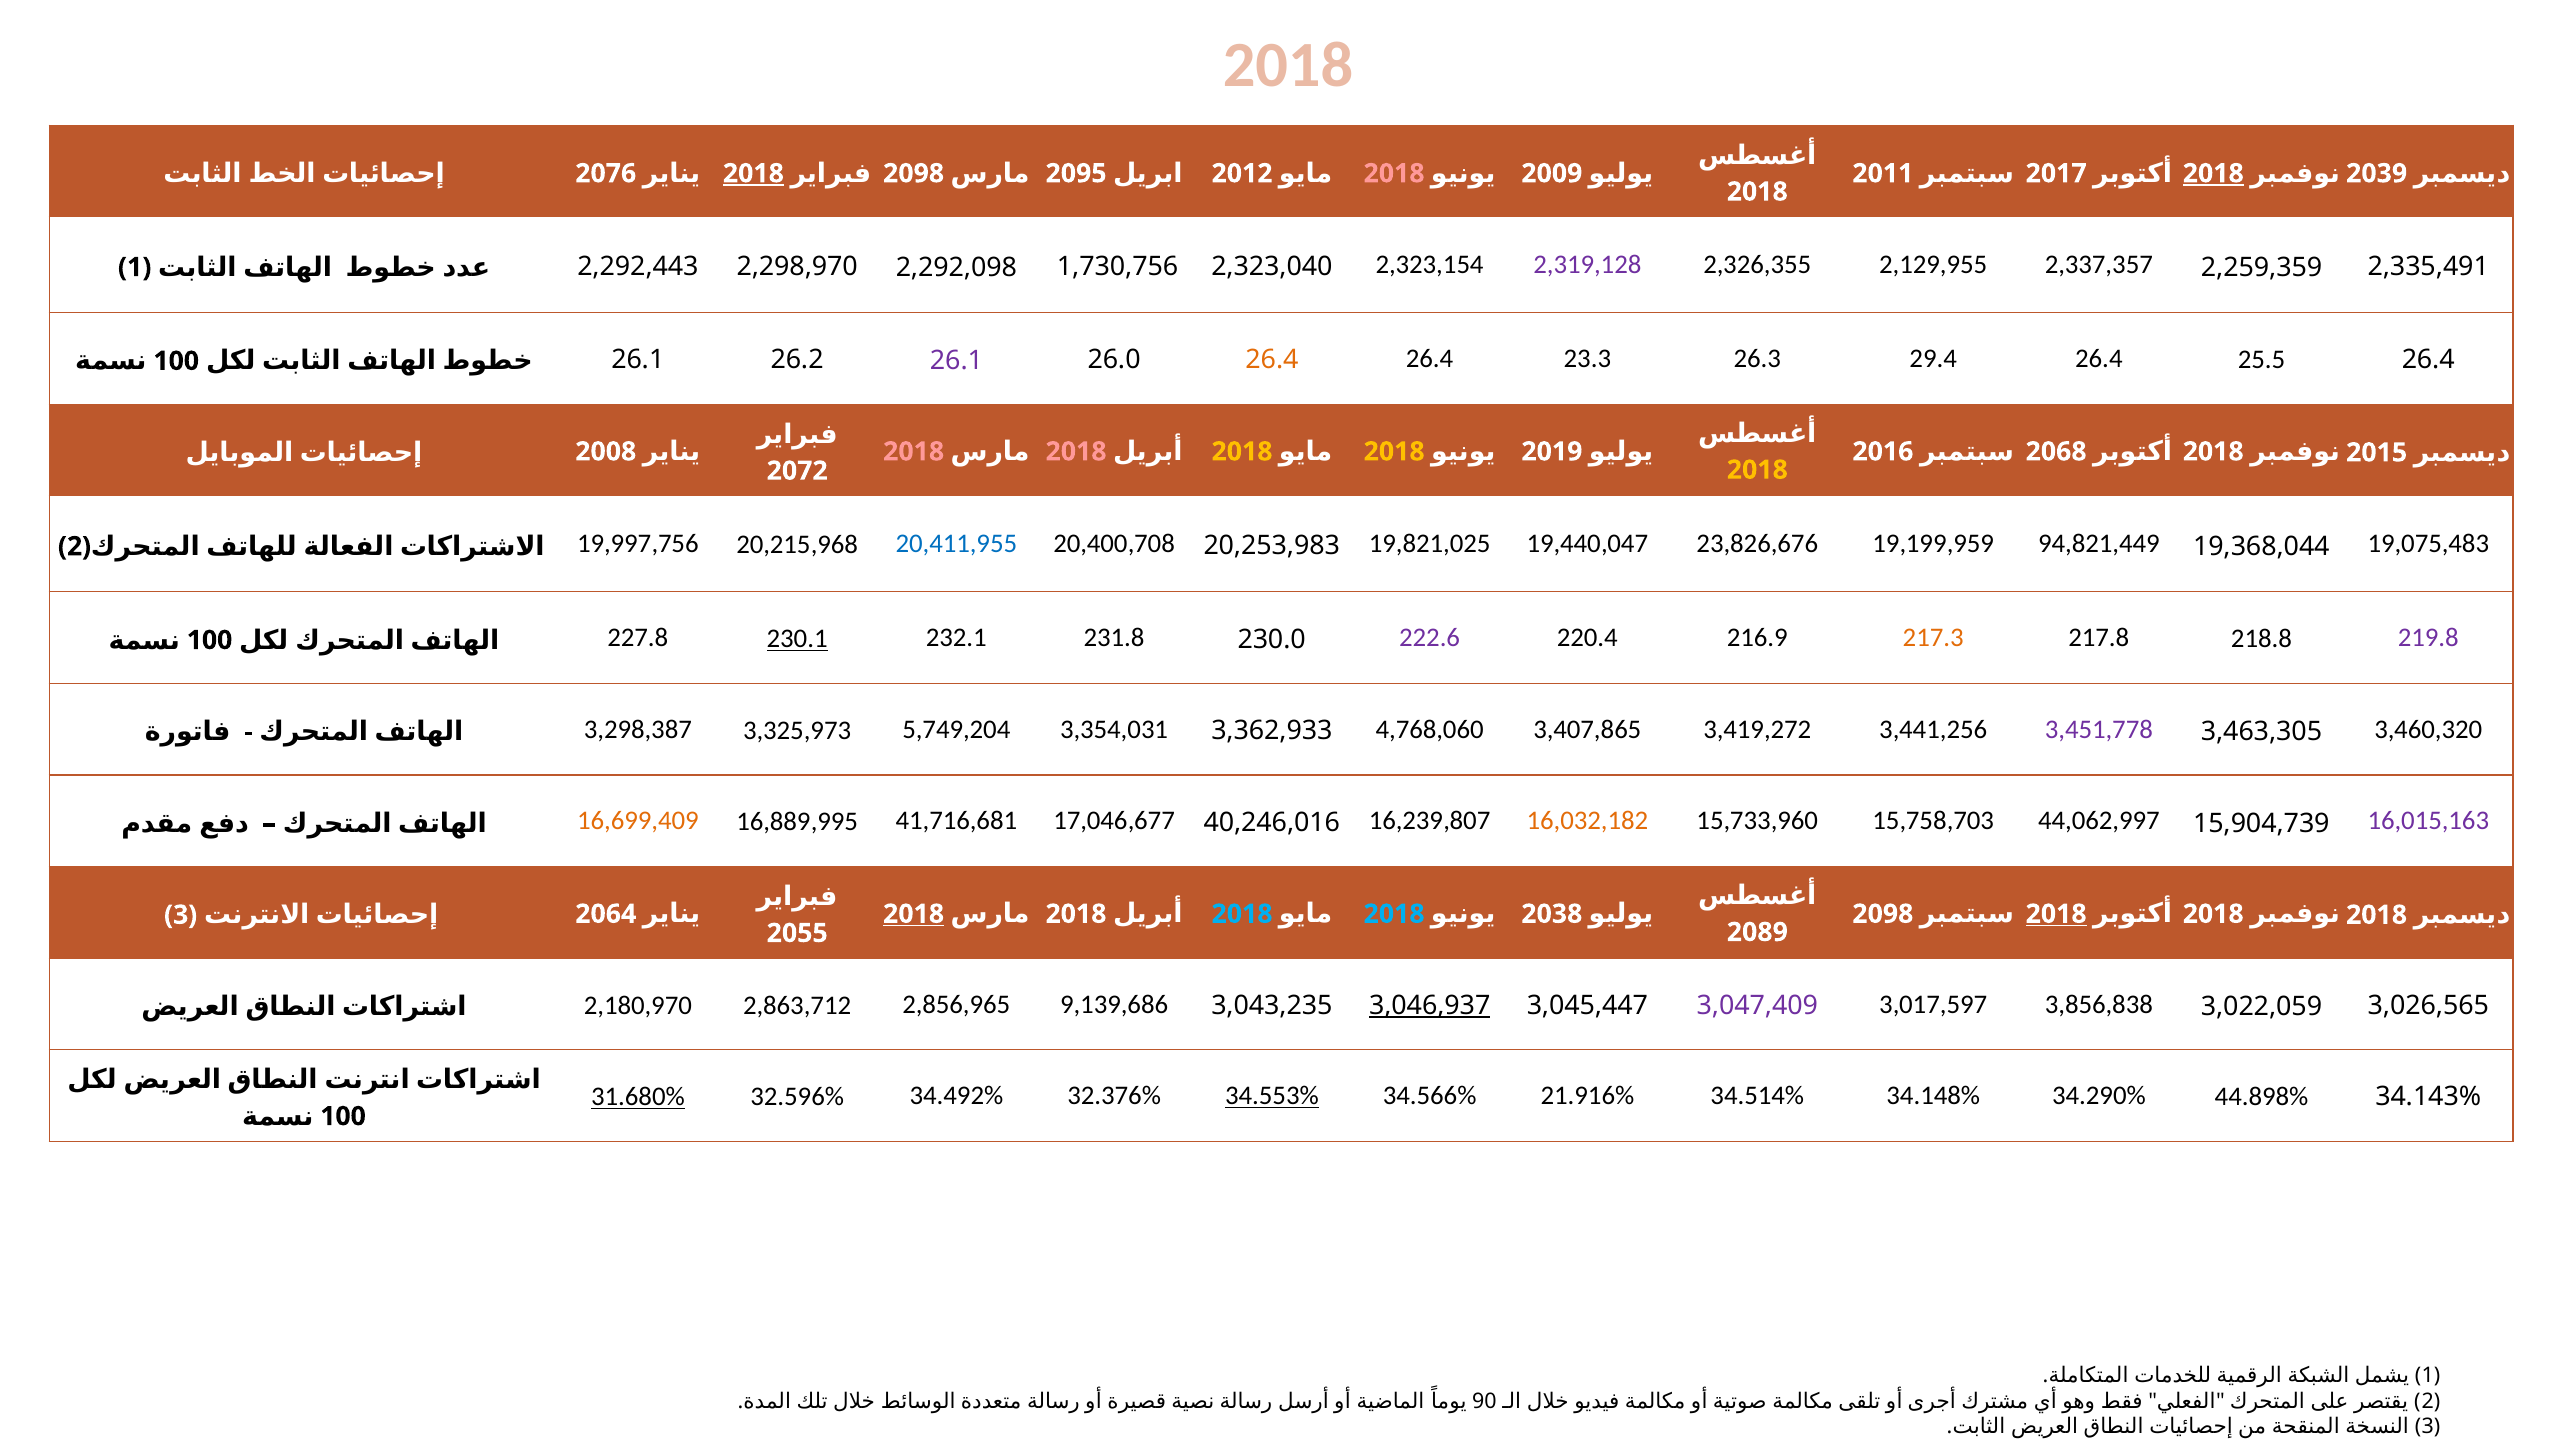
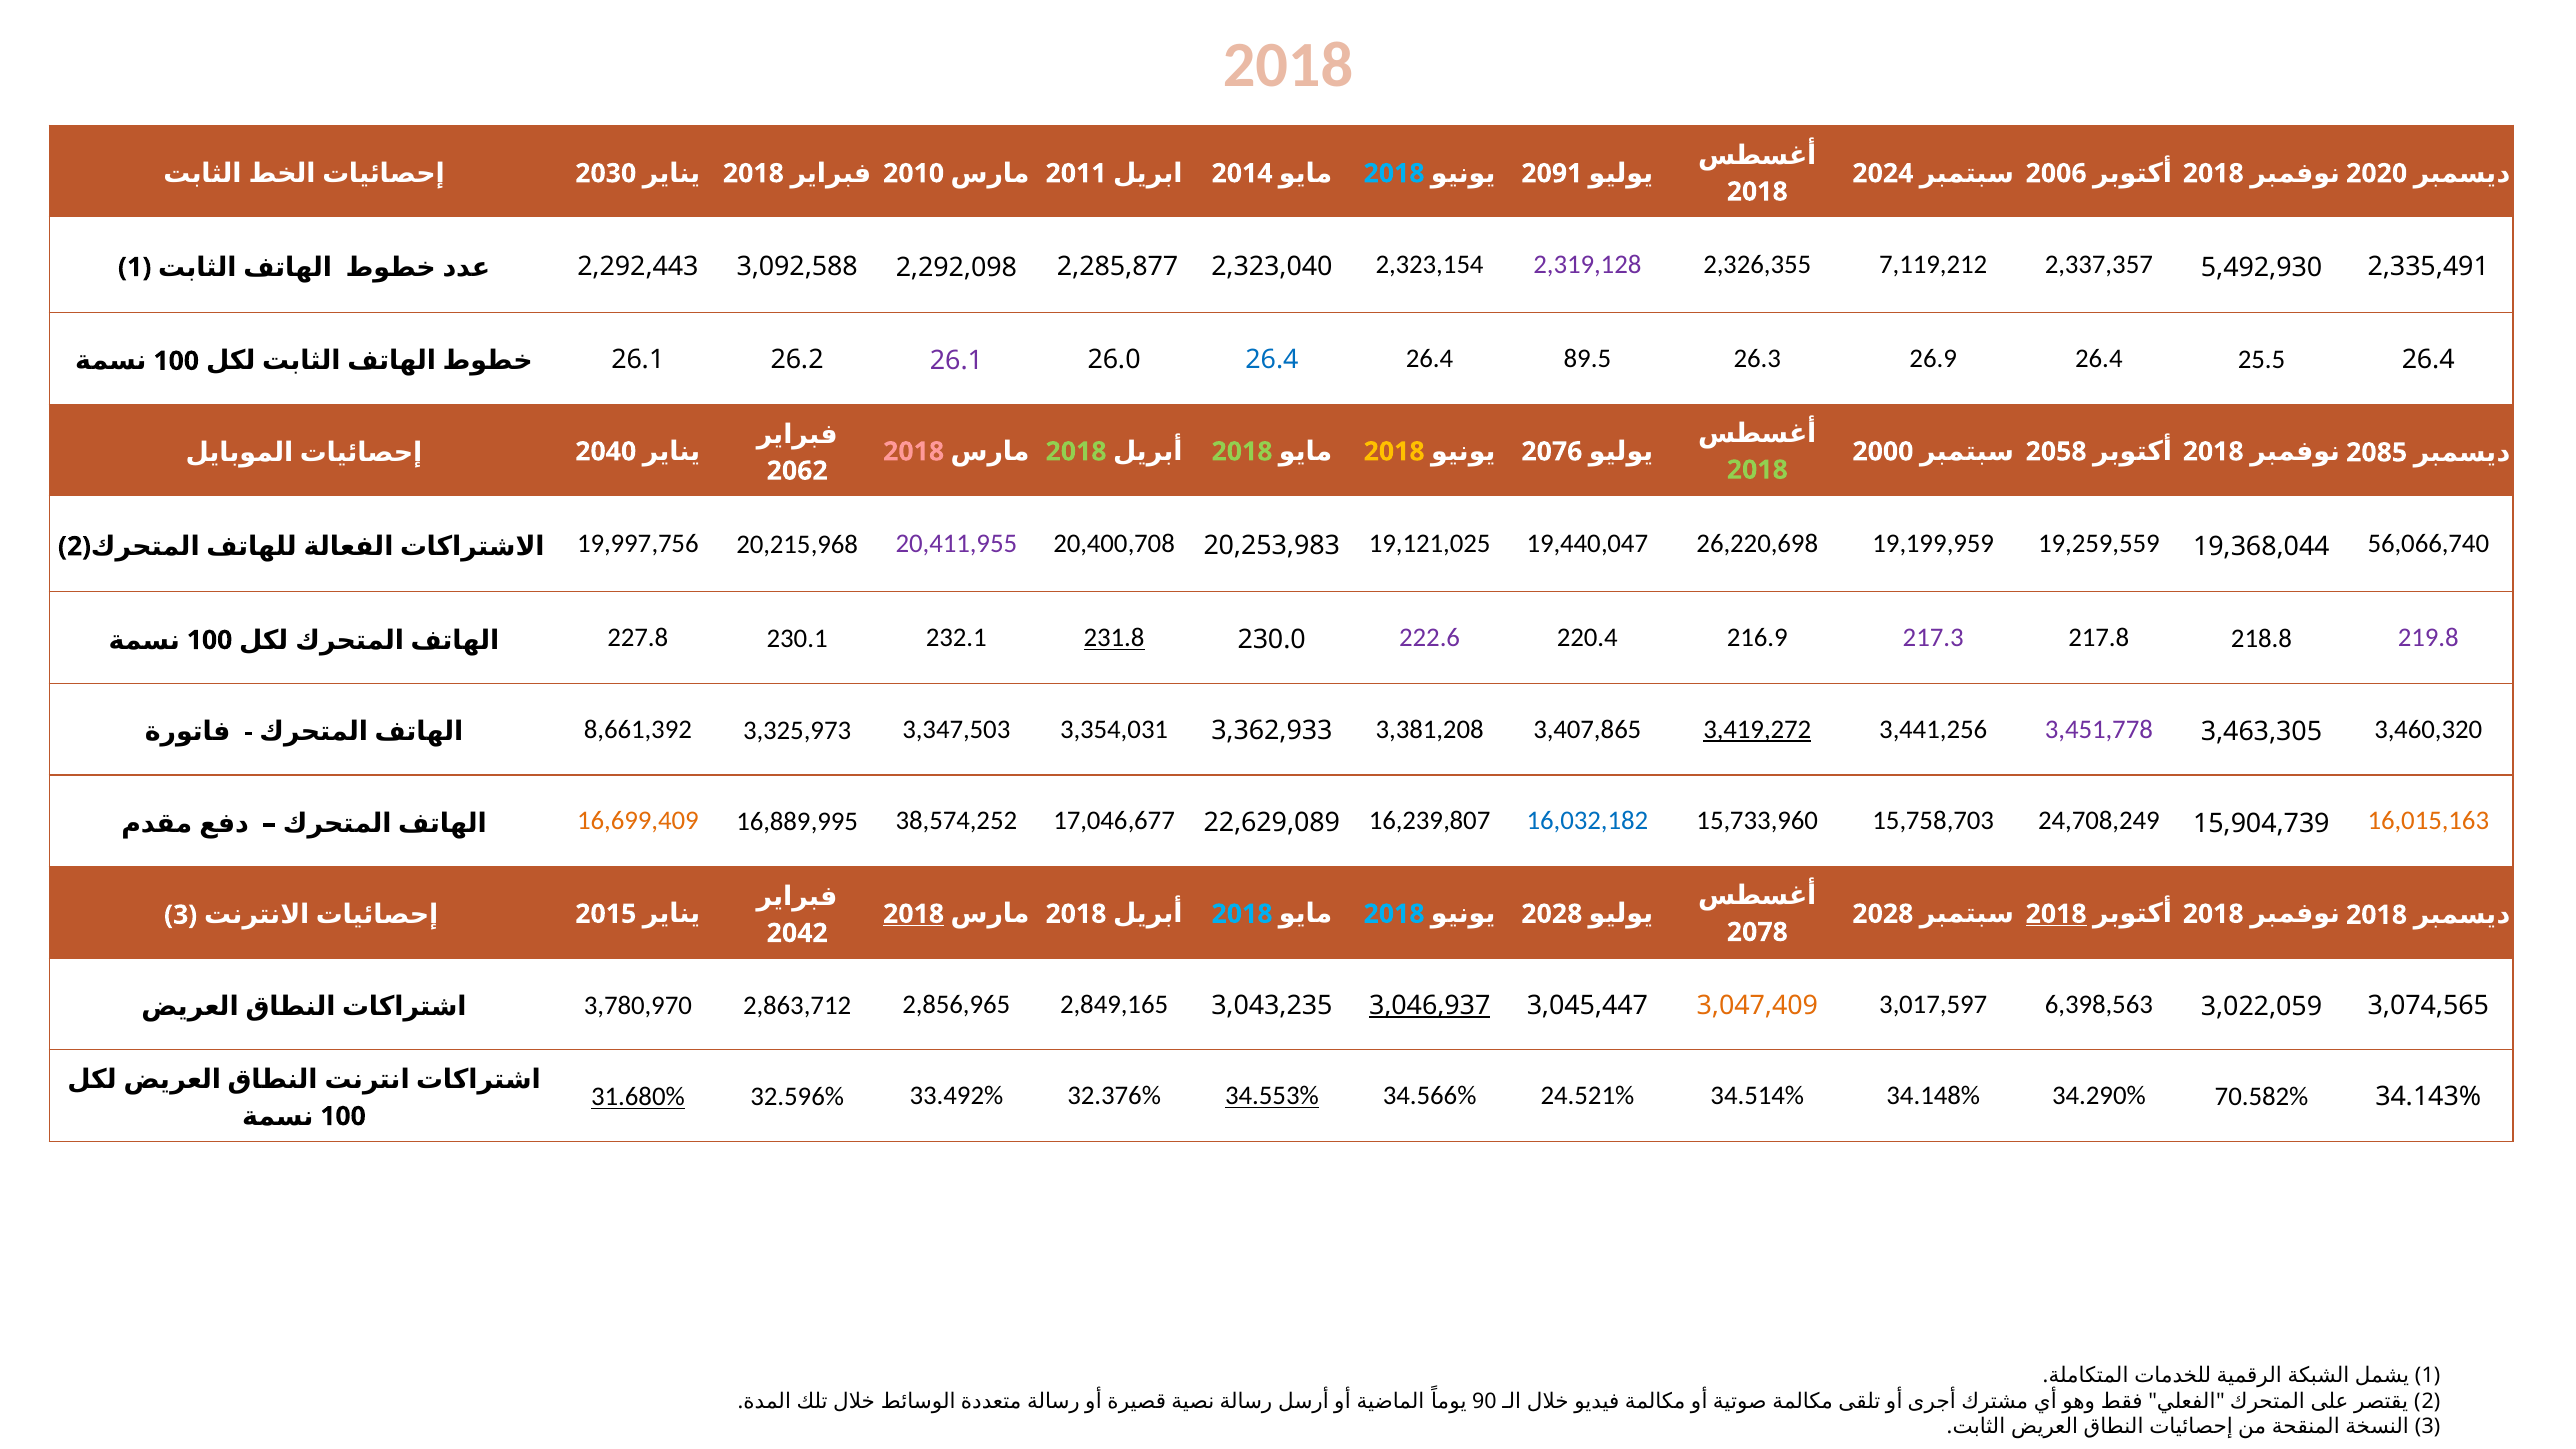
2076: 2076 -> 2030
2018 at (753, 173) underline: present -> none
2098 at (914, 173): 2098 -> 2010
2095: 2095 -> 2011
2012: 2012 -> 2014
2018 at (1394, 173) colour: pink -> light blue
2009: 2009 -> 2091
2011: 2011 -> 2024
2017: 2017 -> 2006
2018 at (2213, 173) underline: present -> none
2039: 2039 -> 2020
2,298,970: 2,298,970 -> 3,092,588
1,730,756: 1,730,756 -> 2,285,877
2,129,955: 2,129,955 -> 7,119,212
2,259,359: 2,259,359 -> 5,492,930
26.4 at (1272, 360) colour: orange -> blue
23.3: 23.3 -> 89.5
29.4: 29.4 -> 26.9
2008: 2008 -> 2040
2018 at (1076, 452) colour: pink -> light green
2018 at (1242, 452) colour: yellow -> light green
2019: 2019 -> 2076
2016: 2016 -> 2000
2068: 2068 -> 2058
2015: 2015 -> 2085
2018 at (1757, 470) colour: yellow -> light green
2072: 2072 -> 2062
20,411,955 colour: blue -> purple
19,821,025: 19,821,025 -> 19,121,025
23,826,676: 23,826,676 -> 26,220,698
94,821,449: 94,821,449 -> 19,259,559
19,075,483: 19,075,483 -> 56,066,740
230.1 underline: present -> none
231.8 underline: none -> present
217.3 colour: orange -> purple
3,298,387: 3,298,387 -> 8,661,392
5,749,204: 5,749,204 -> 3,347,503
4,768,060: 4,768,060 -> 3,381,208
3,419,272 underline: none -> present
41,716,681: 41,716,681 -> 38,574,252
40,246,016: 40,246,016 -> 22,629,089
16,032,182 colour: orange -> blue
44,062,997: 44,062,997 -> 24,708,249
16,015,163 colour: purple -> orange
2064: 2064 -> 2015
2038 at (1552, 914): 2038 -> 2028
2098 at (1883, 914): 2098 -> 2028
2089: 2089 -> 2078
2055: 2055 -> 2042
2,180,970: 2,180,970 -> 3,780,970
9,139,686: 9,139,686 -> 2,849,165
3,047,409 colour: purple -> orange
3,856,838: 3,856,838 -> 6,398,563
3,026,565: 3,026,565 -> 3,074,565
34.492%: 34.492% -> 33.492%
21.916%: 21.916% -> 24.521%
44.898%: 44.898% -> 70.582%
